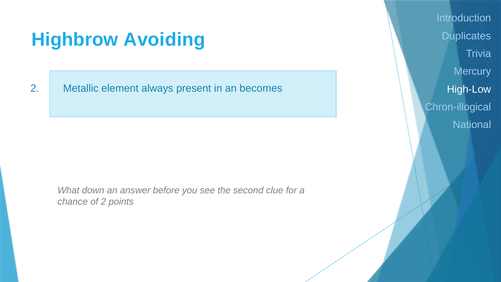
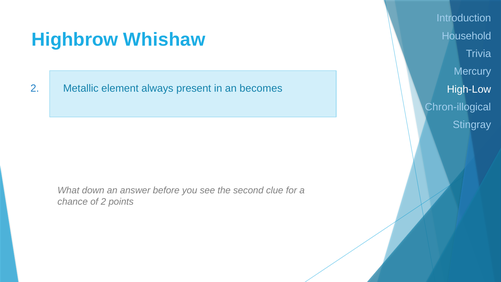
Avoiding: Avoiding -> Whishaw
Duplicates: Duplicates -> Household
National: National -> Stingray
